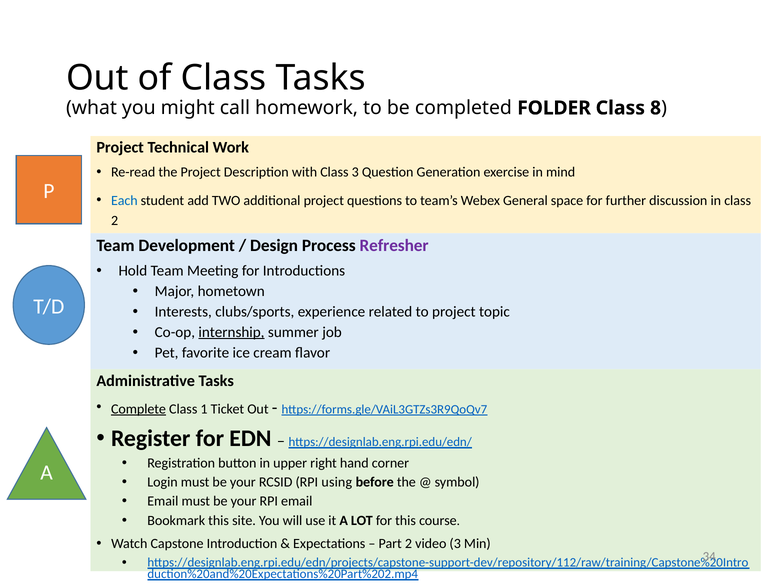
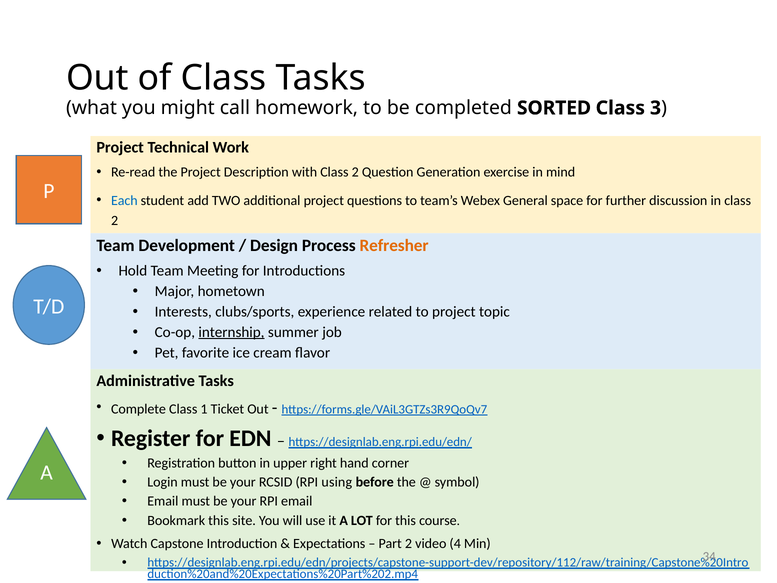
FOLDER: FOLDER -> SORTED
8: 8 -> 3
with Class 3: 3 -> 2
Refresher colour: purple -> orange
Complete underline: present -> none
video 3: 3 -> 4
